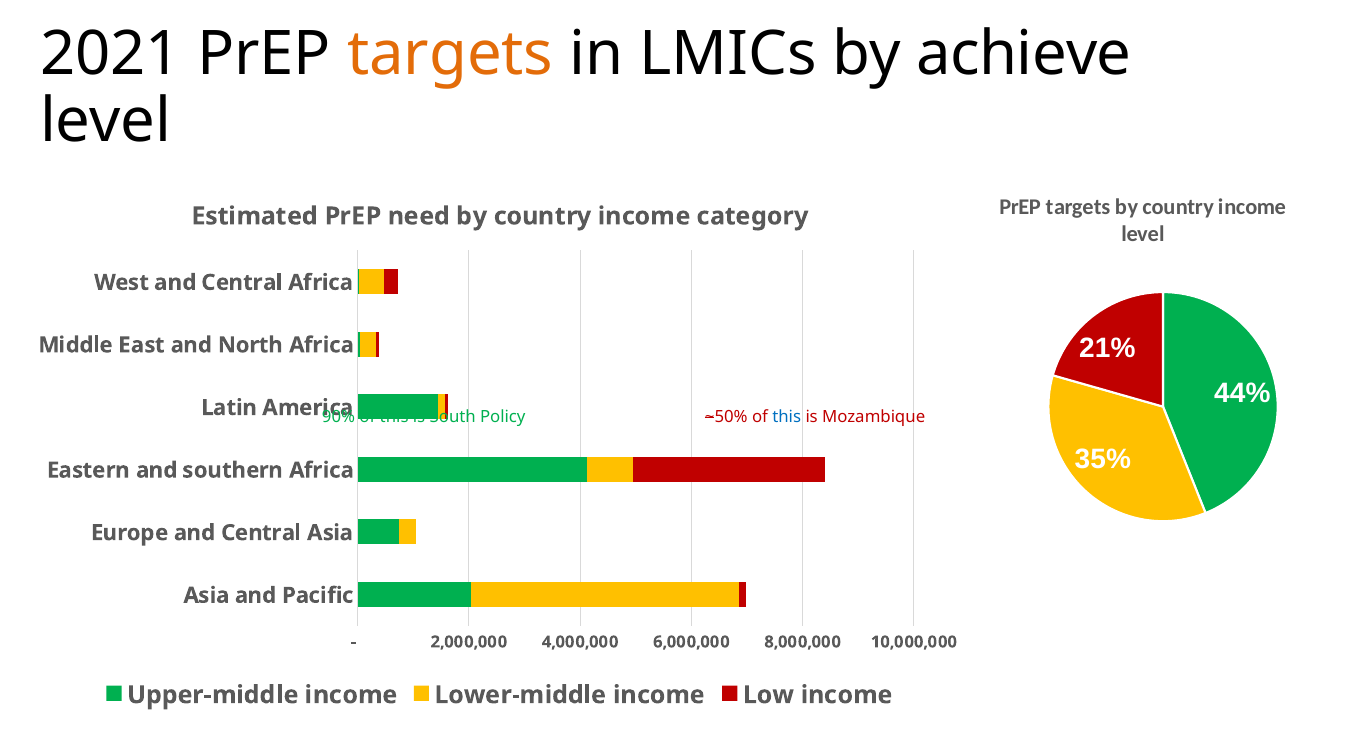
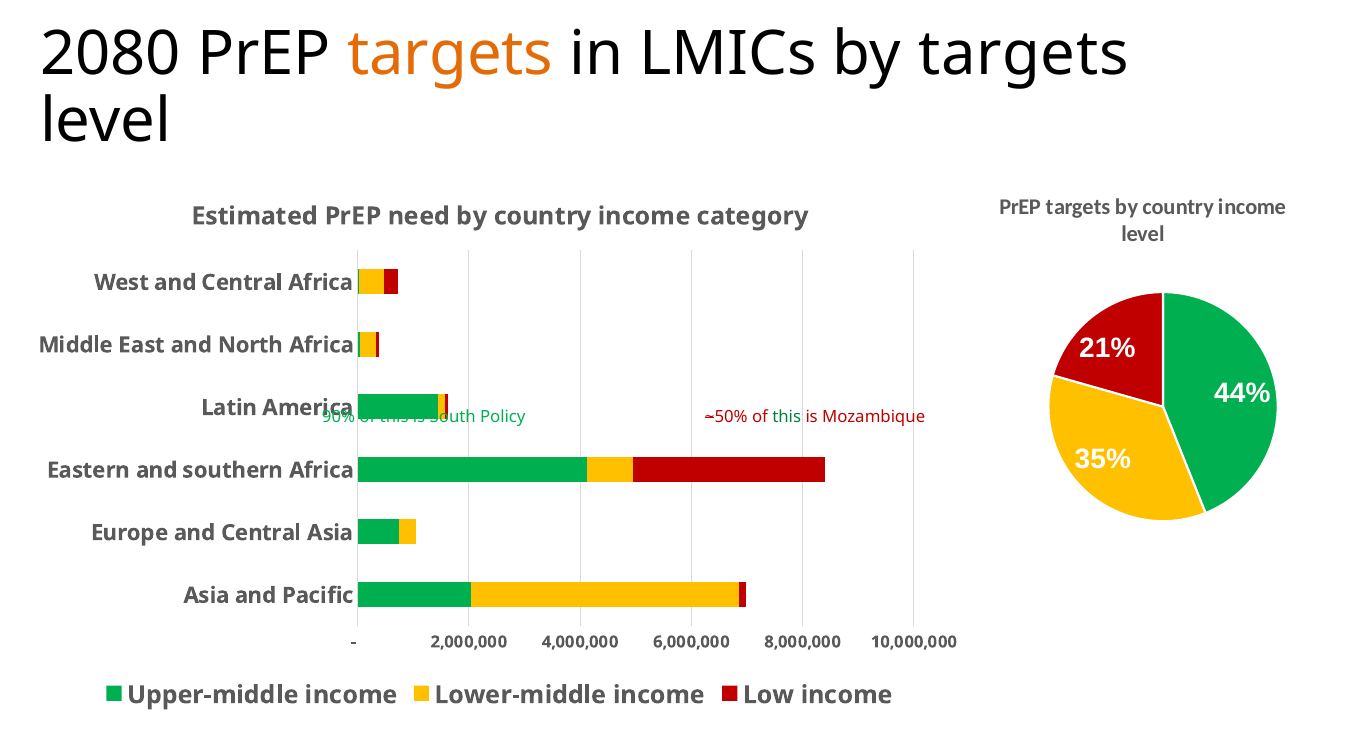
2021: 2021 -> 2080
by achieve: achieve -> targets
this at (787, 417) colour: blue -> green
